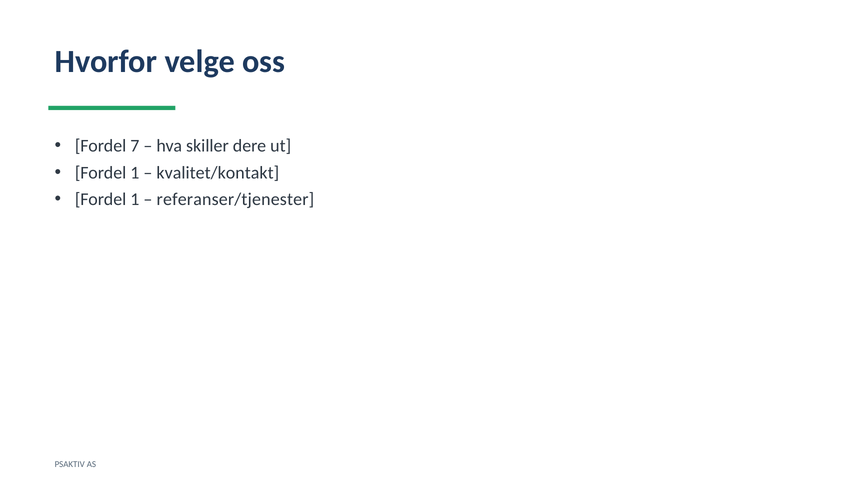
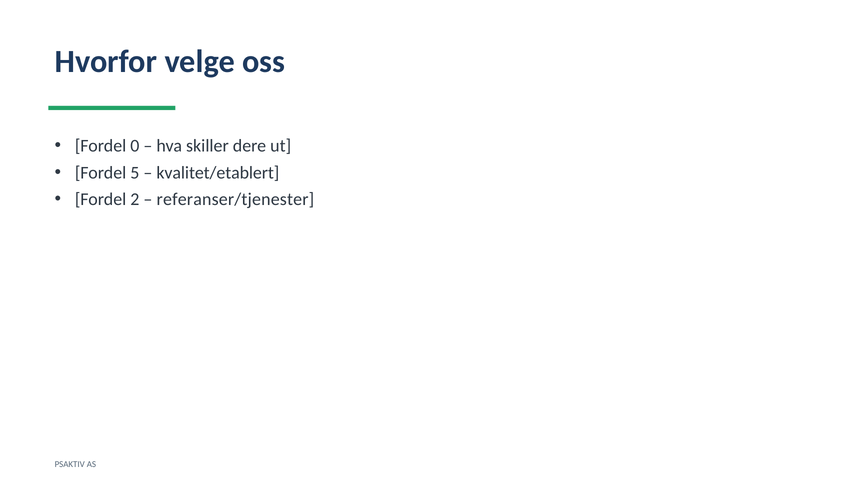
7: 7 -> 0
1 at (135, 173): 1 -> 5
kvalitet/kontakt: kvalitet/kontakt -> kvalitet/etablert
1 at (135, 199): 1 -> 2
